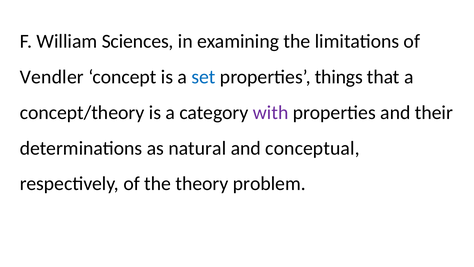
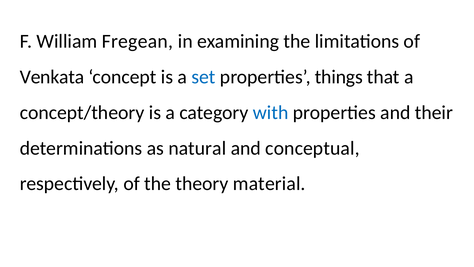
Sciences: Sciences -> Fregean
Vendler: Vendler -> Venkata
with colour: purple -> blue
problem: problem -> material
